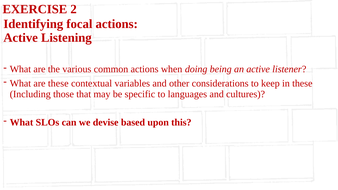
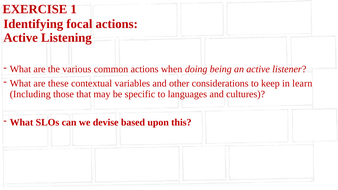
2: 2 -> 1
in these: these -> learn
